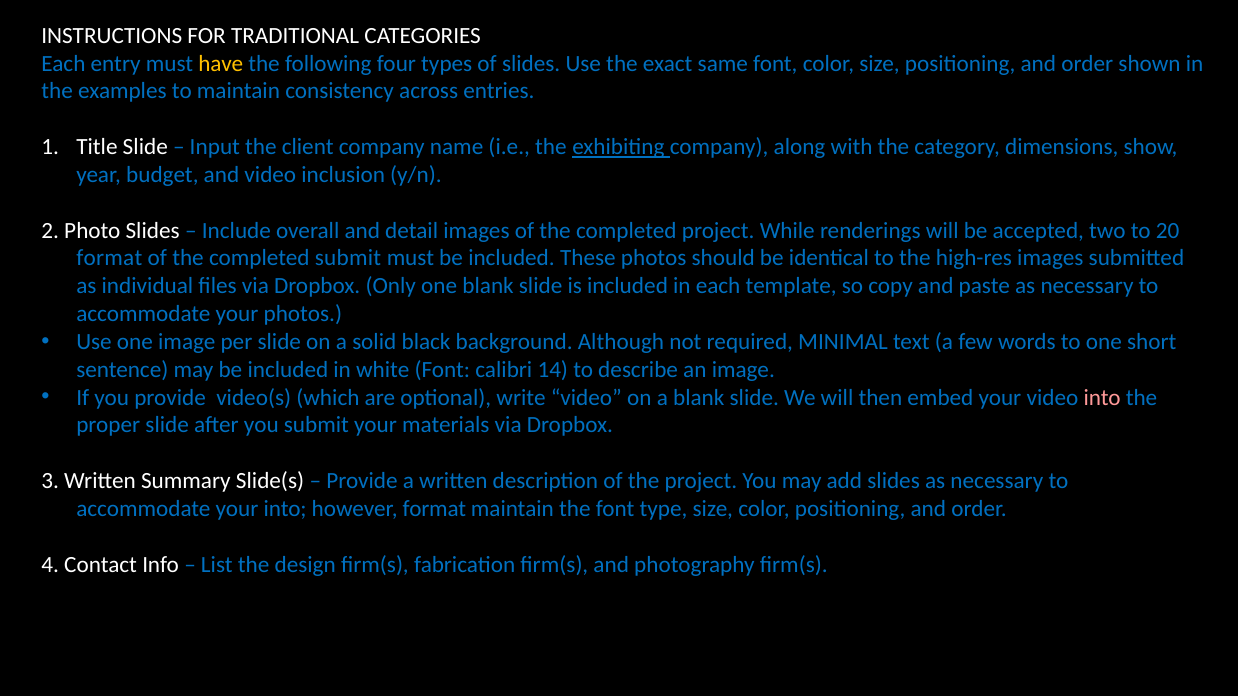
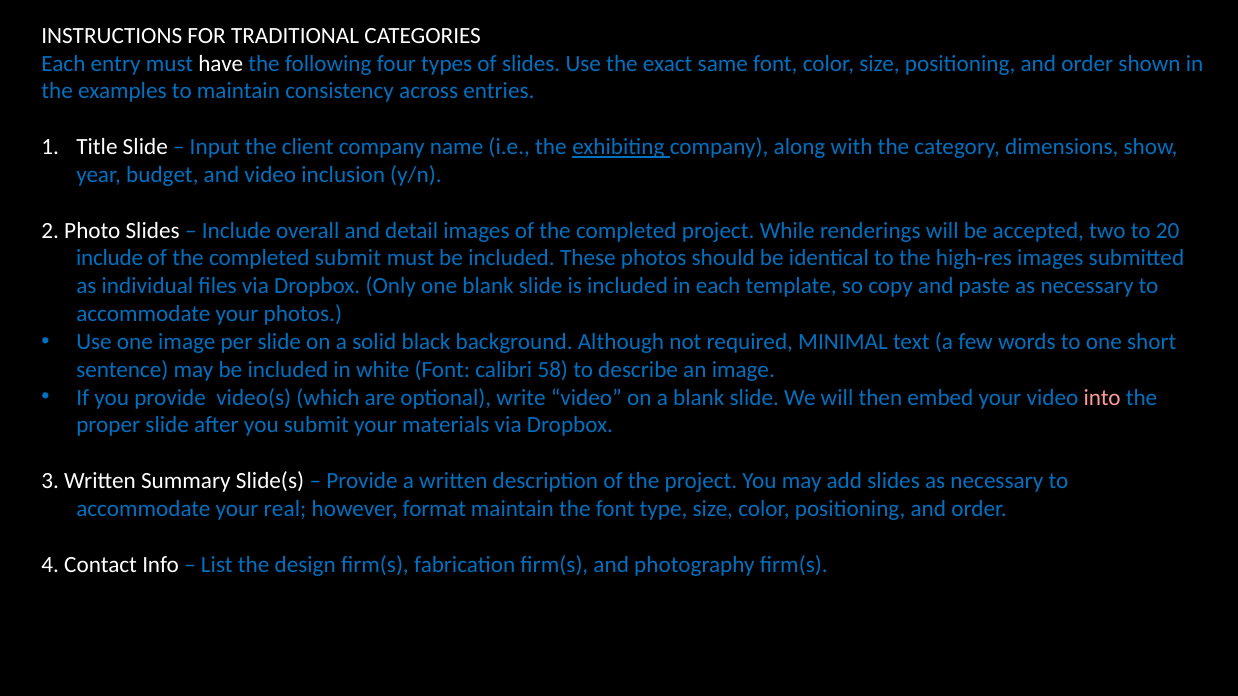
have colour: yellow -> white
format at (109, 258): format -> include
14: 14 -> 58
your into: into -> real
